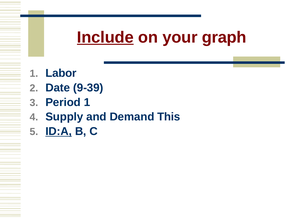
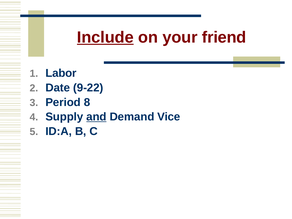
graph: graph -> friend
9-39: 9-39 -> 9-22
Period 1: 1 -> 8
and underline: none -> present
This: This -> Vice
ID:A underline: present -> none
